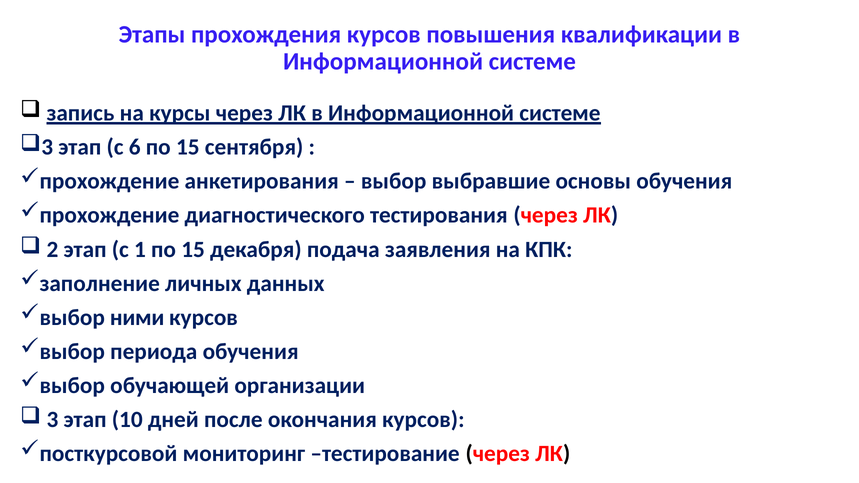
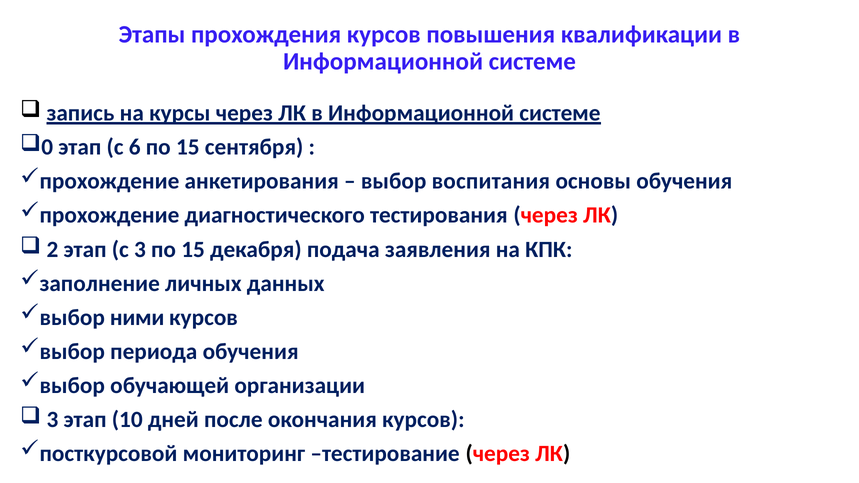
3 at (47, 147): 3 -> 0
выбравшие: выбравшие -> воспитания
с 1: 1 -> 3
